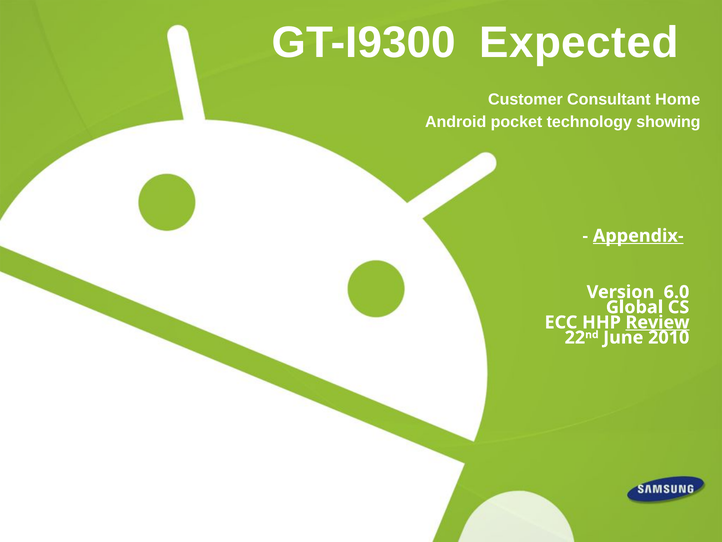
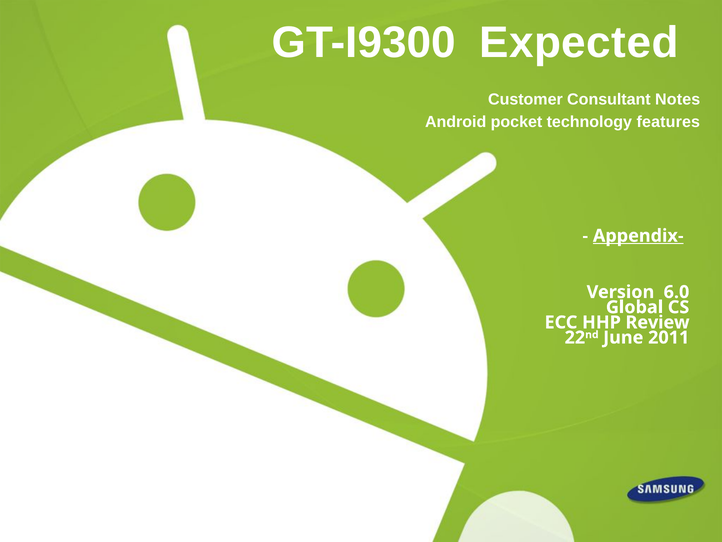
Home: Home -> Notes
showing: showing -> features
Review underline: present -> none
2010: 2010 -> 2011
